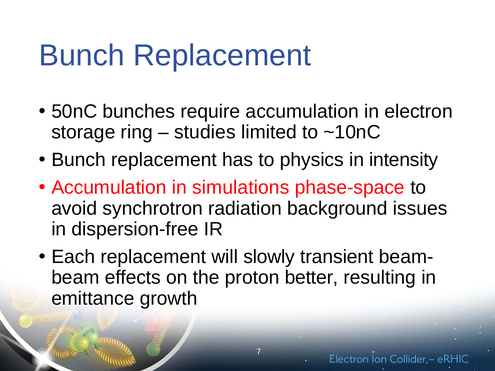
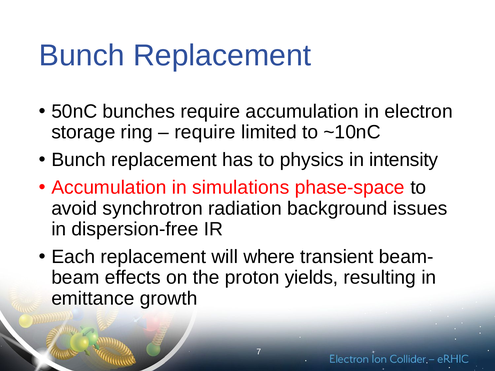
studies at (205, 132): studies -> require
slowly: slowly -> where
better: better -> yields
